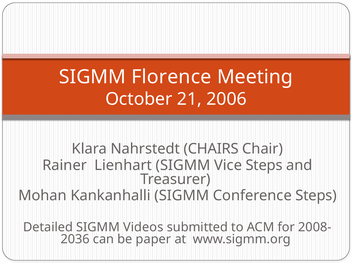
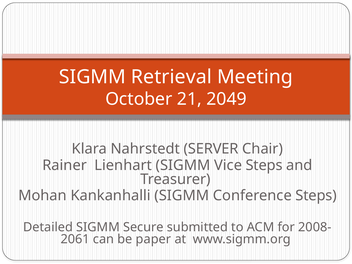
Florence: Florence -> Retrieval
2006: 2006 -> 2049
CHAIRS: CHAIRS -> SERVER
Videos: Videos -> Secure
2036: 2036 -> 2061
